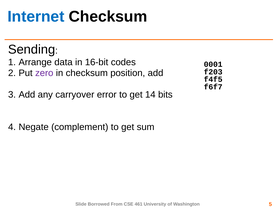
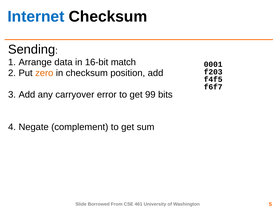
codes: codes -> match
zero colour: purple -> orange
14: 14 -> 99
